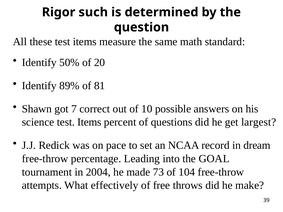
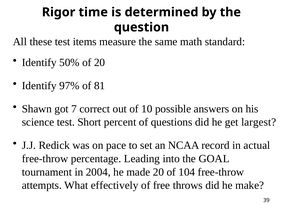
such: such -> time
89%: 89% -> 97%
science test Items: Items -> Short
dream: dream -> actual
made 73: 73 -> 20
